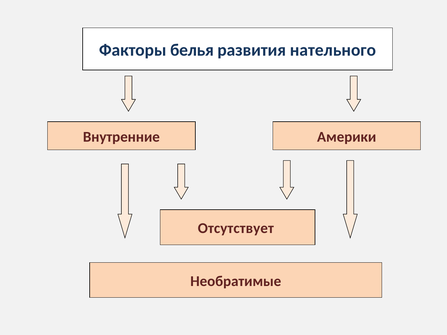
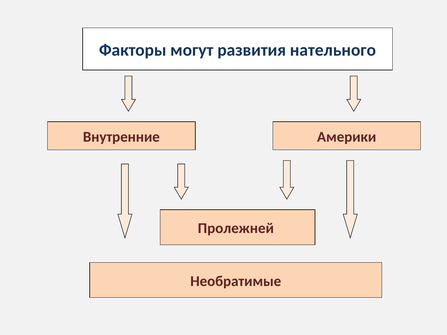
белья: белья -> могут
Отсутствует: Отсутствует -> Пролежней
